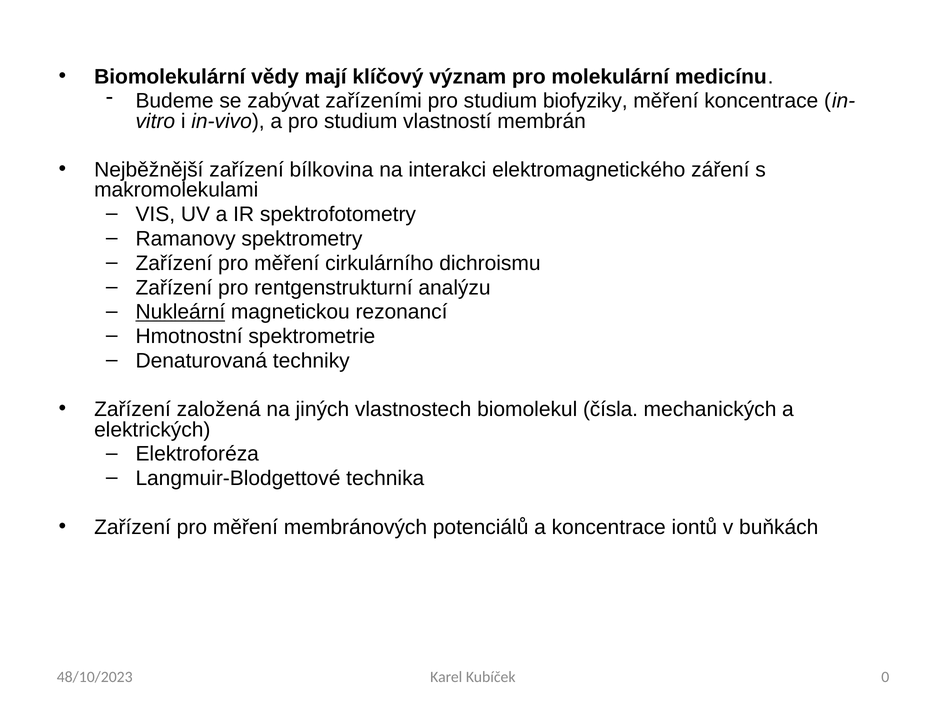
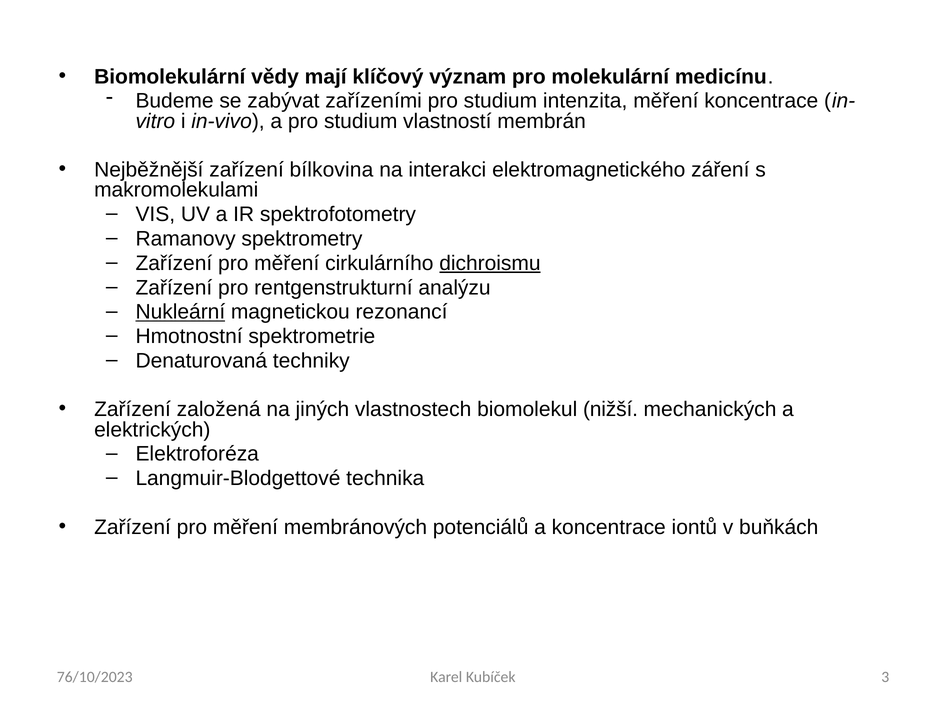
biofyziky: biofyziky -> intenzita
dichroismu underline: none -> present
čísla: čísla -> nižší
0: 0 -> 3
48/10/2023: 48/10/2023 -> 76/10/2023
